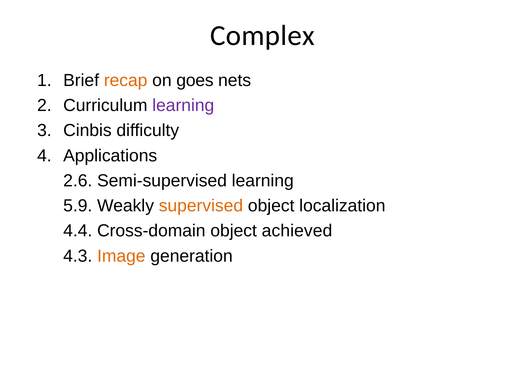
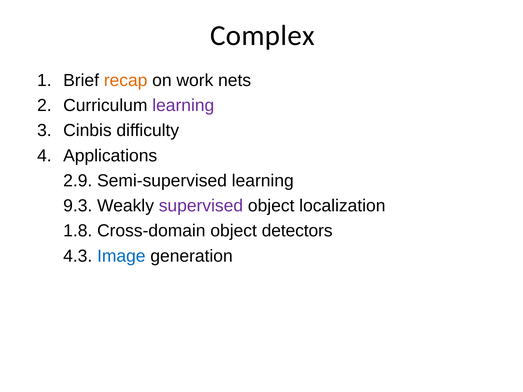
goes: goes -> work
2.6: 2.6 -> 2.9
5.9: 5.9 -> 9.3
supervised colour: orange -> purple
4.4: 4.4 -> 1.8
achieved: achieved -> detectors
Image colour: orange -> blue
